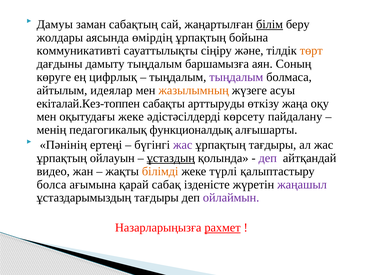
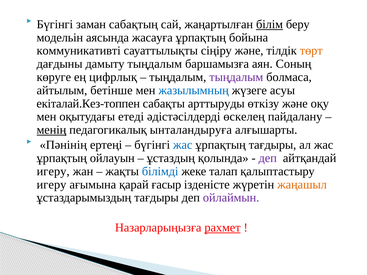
Дамуы at (55, 24): Дамуы -> Бүгінгі
жолдары: жолдары -> модельін
өмірдің: өмірдің -> жасауға
идеялар: идеялар -> бетінше
жазылымның colour: orange -> blue
өткізу жаңа: жаңа -> және
оқытудағы жеке: жеке -> етеді
көрсету: көрсету -> өскелең
менің underline: none -> present
функционалдық: функционалдық -> ынталандыруға
жас at (183, 145) colour: purple -> blue
ұстаздың underline: present -> none
видео at (53, 171): видео -> игеру
білімді colour: orange -> blue
түрлі: түрлі -> талап
болса at (52, 185): болса -> игеру
сабақ: сабақ -> ғасыр
жаңашыл colour: purple -> orange
